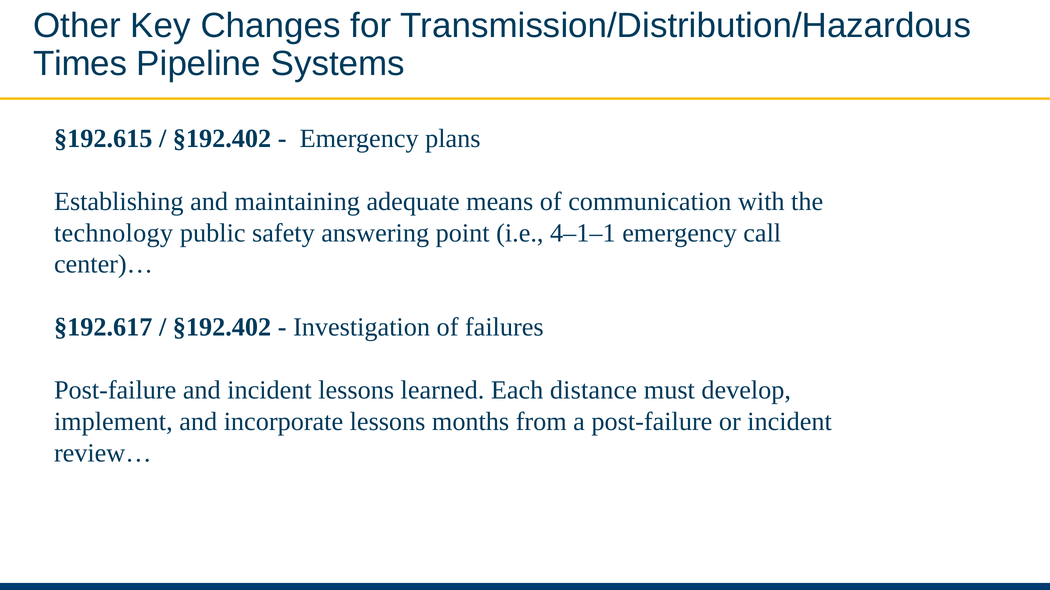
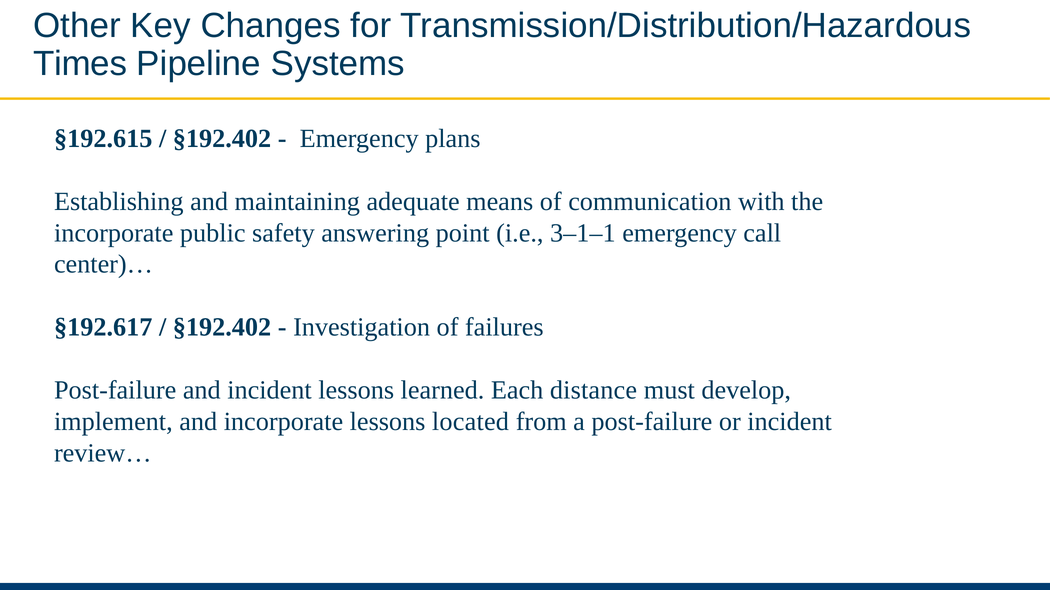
technology at (114, 233): technology -> incorporate
4–1–1: 4–1–1 -> 3–1–1
months: months -> located
